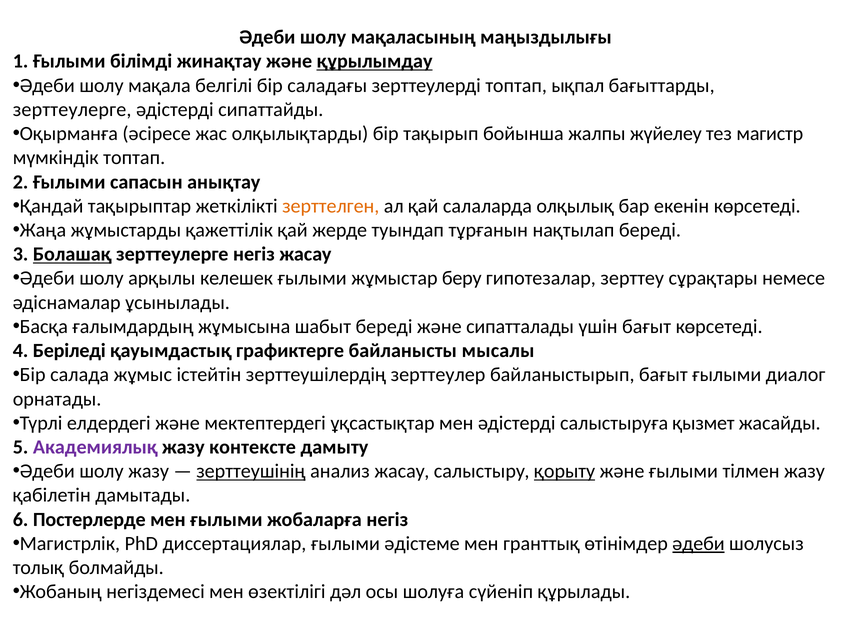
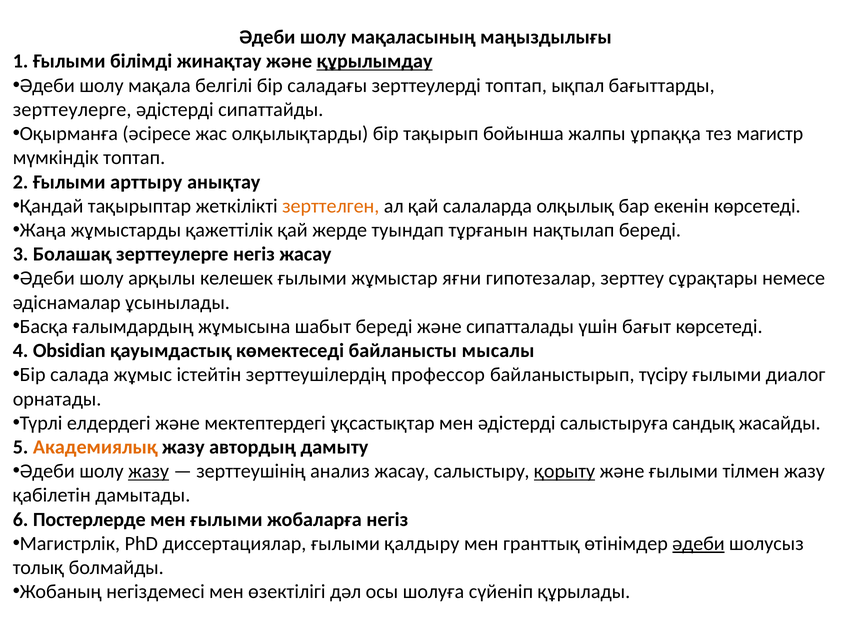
жүйелеу: жүйелеу -> ұрпаққа
сапасын: сапасын -> арттыру
Болашақ underline: present -> none
беру: беру -> яғни
Беріледі: Беріледі -> Obsidian
графиктерге: графиктерге -> көмектеседі
зерттеулер: зерттеулер -> профессор
байланыстырып бағыт: бағыт -> түсіру
қызмет: қызмет -> сандық
Академиялық colour: purple -> orange
контексте: контексте -> автордың
жазу at (149, 471) underline: none -> present
зерттеушінің underline: present -> none
әдістеме: әдістеме -> қалдыру
